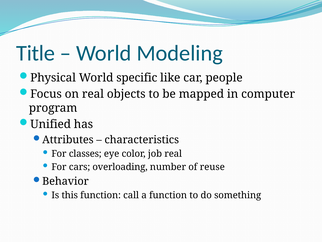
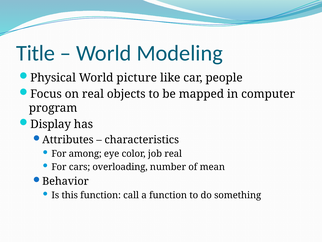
specific: specific -> picture
Unified: Unified -> Display
classes: classes -> among
reuse: reuse -> mean
